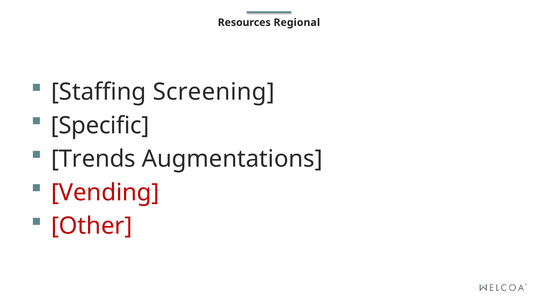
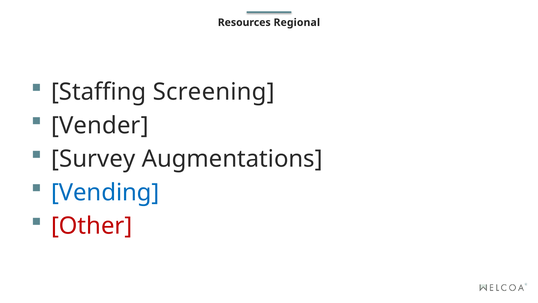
Specific: Specific -> Vender
Trends: Trends -> Survey
Vending colour: red -> blue
